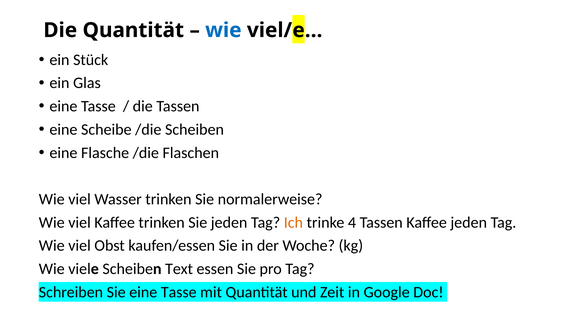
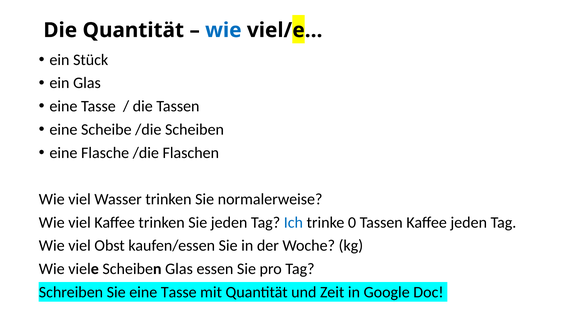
Ich colour: orange -> blue
4: 4 -> 0
Scheiben Text: Text -> Glas
